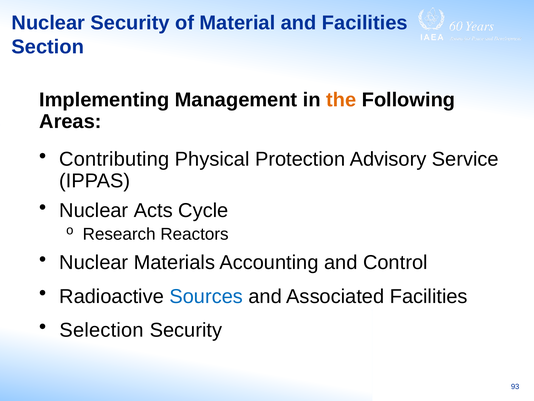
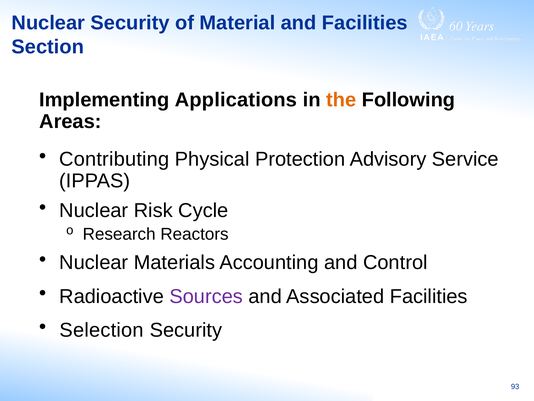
Management: Management -> Applications
Acts: Acts -> Risk
Sources colour: blue -> purple
